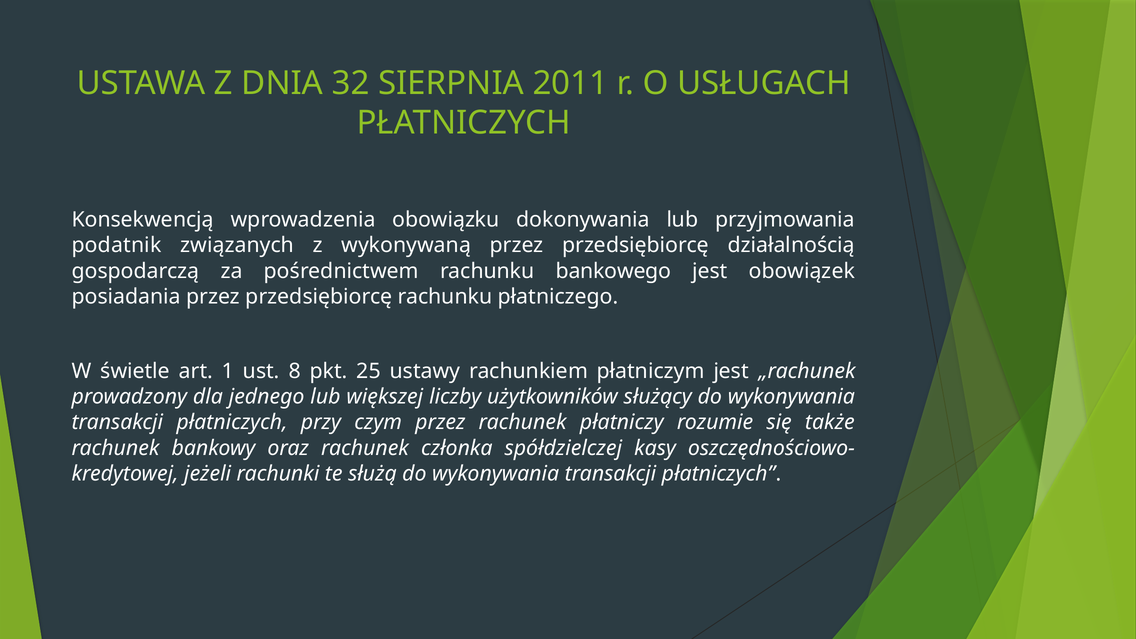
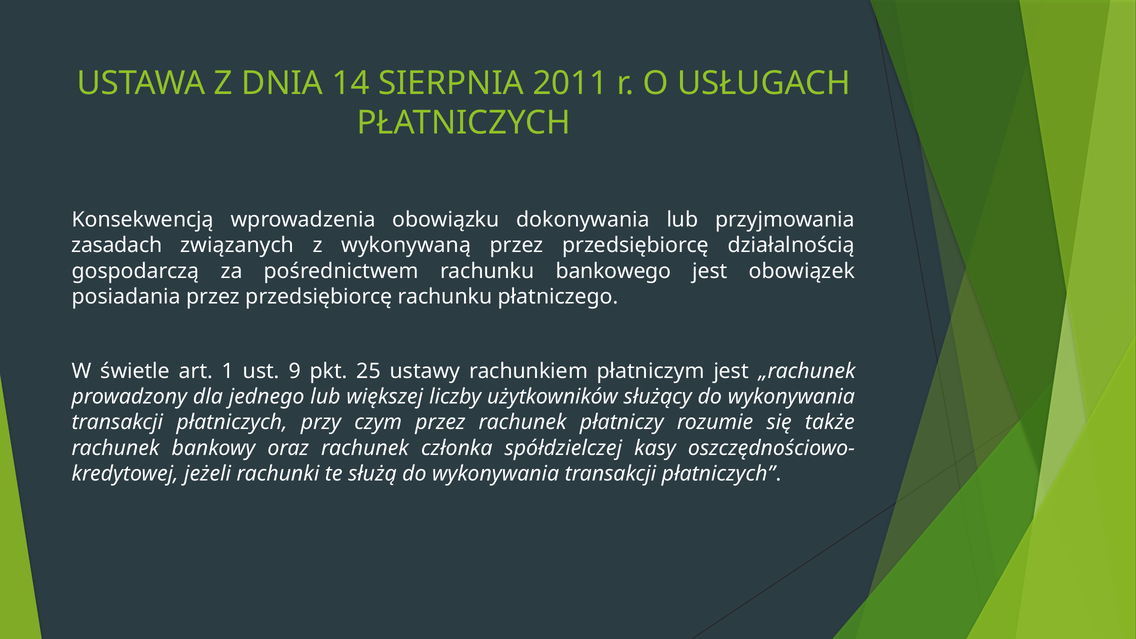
32: 32 -> 14
podatnik: podatnik -> zasadach
8: 8 -> 9
